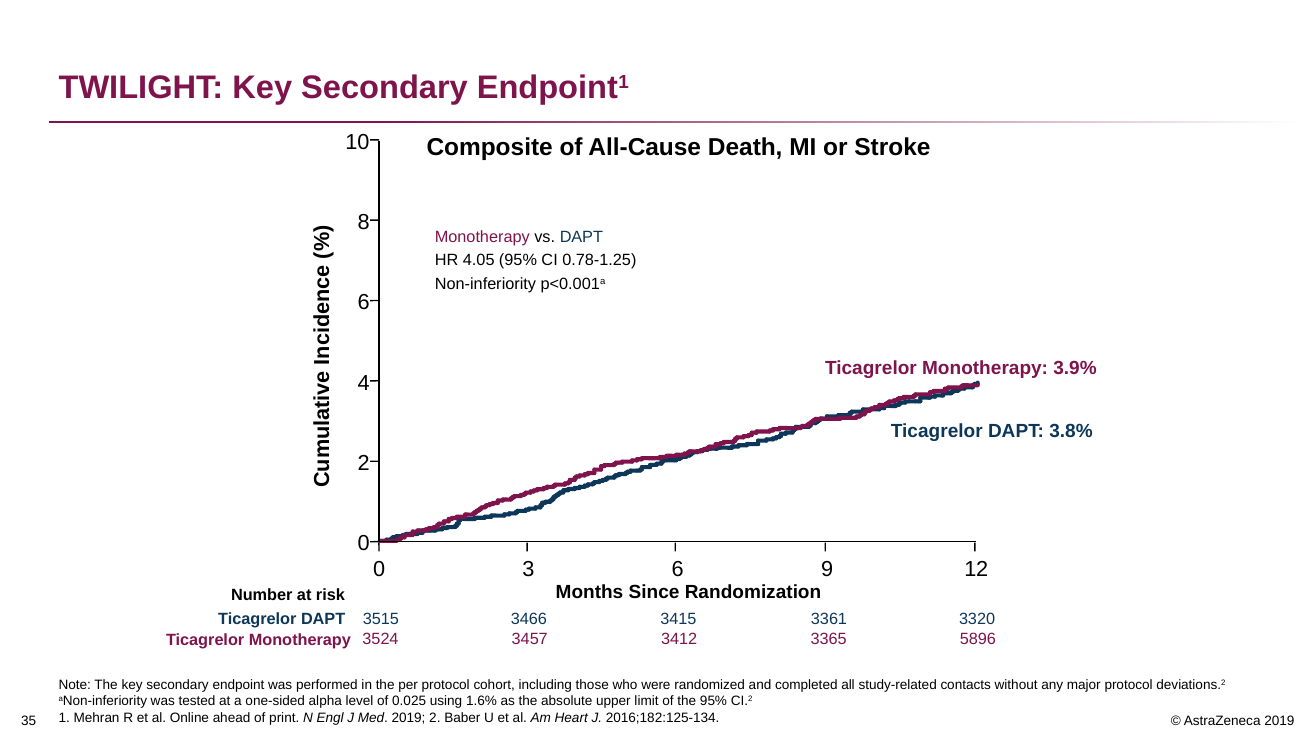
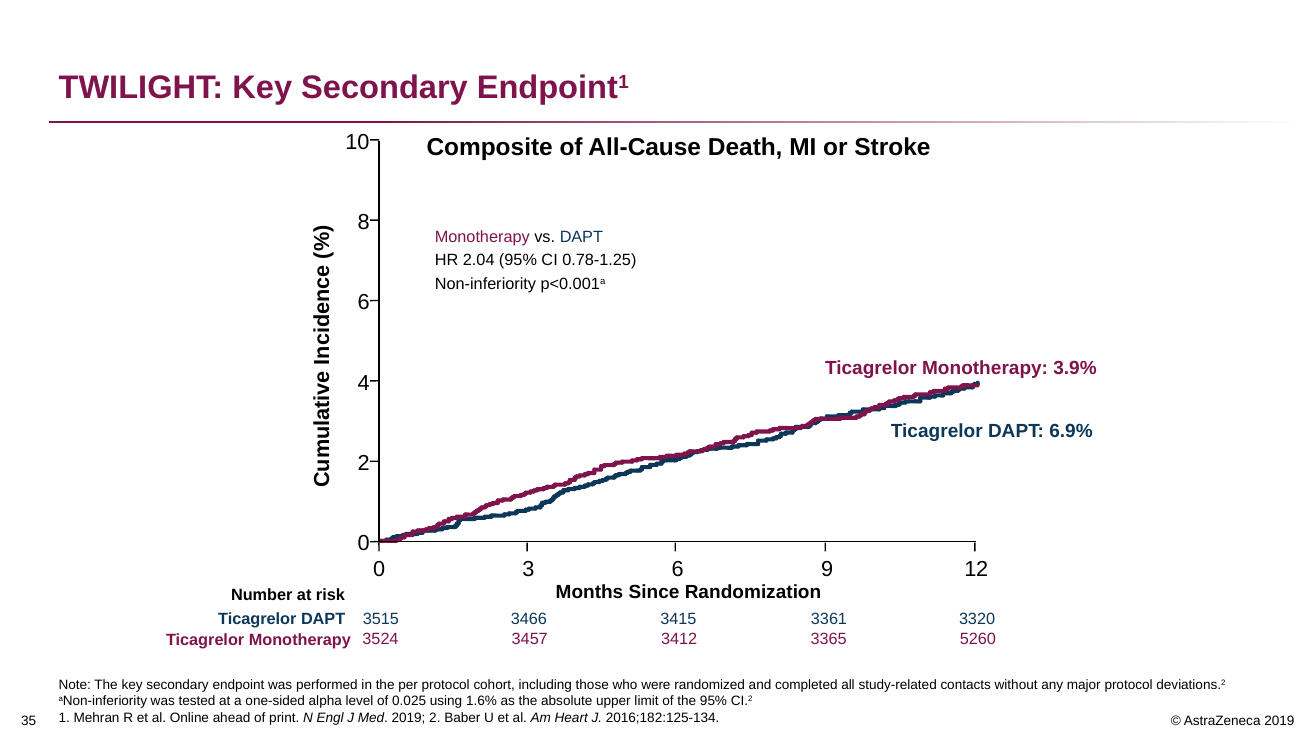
4.05: 4.05 -> 2.04
3.8%: 3.8% -> 6.9%
5896: 5896 -> 5260
